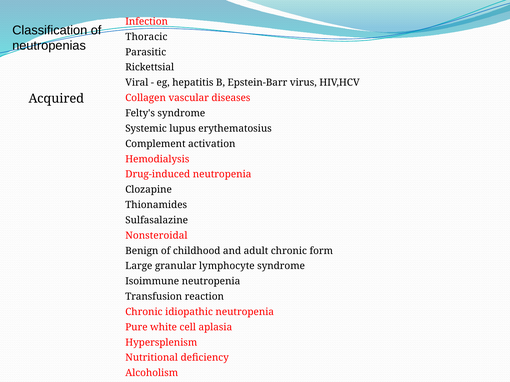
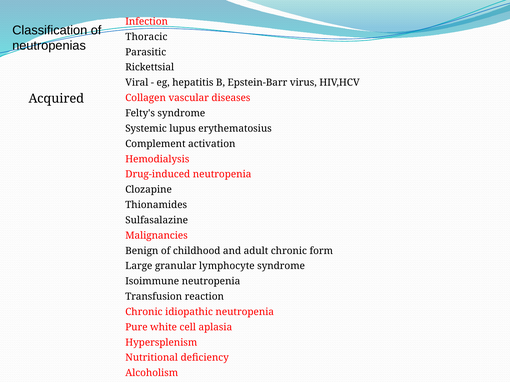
Nonsteroidal: Nonsteroidal -> Malignancies
